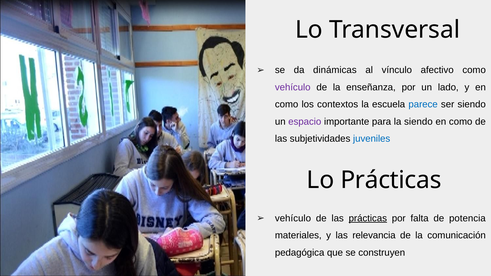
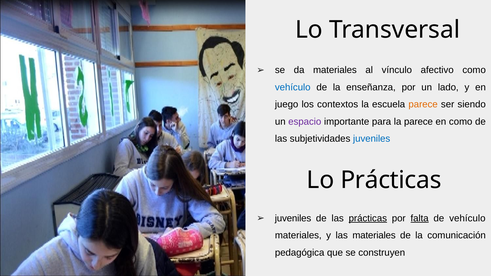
da dinámicas: dinámicas -> materiales
vehículo at (293, 87) colour: purple -> blue
como at (287, 105): como -> juego
parece at (423, 105) colour: blue -> orange
la siendo: siendo -> parece
vehículo at (293, 218): vehículo -> juveniles
falta underline: none -> present
de potencia: potencia -> vehículo
las relevancia: relevancia -> materiales
